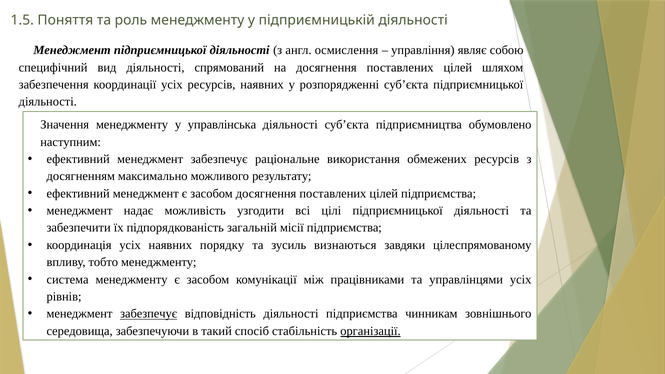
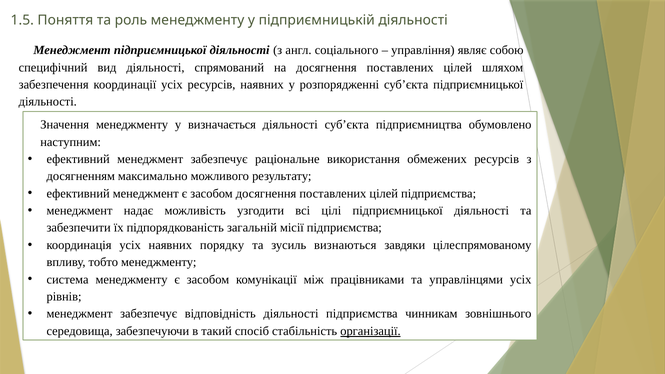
осмислення: осмислення -> соціального
управлінська: управлінська -> визначається
забезпечує at (149, 314) underline: present -> none
